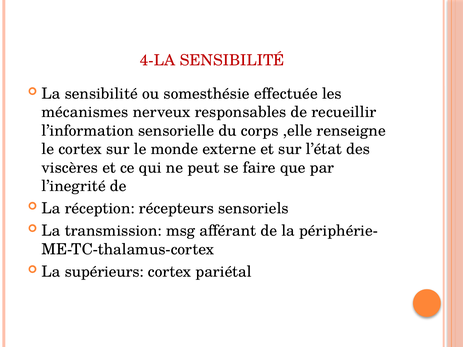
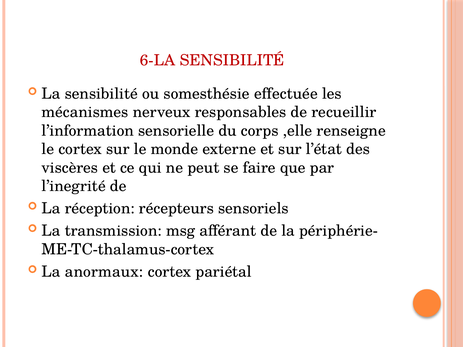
4-LA: 4-LA -> 6-LA
supérieurs: supérieurs -> anormaux
